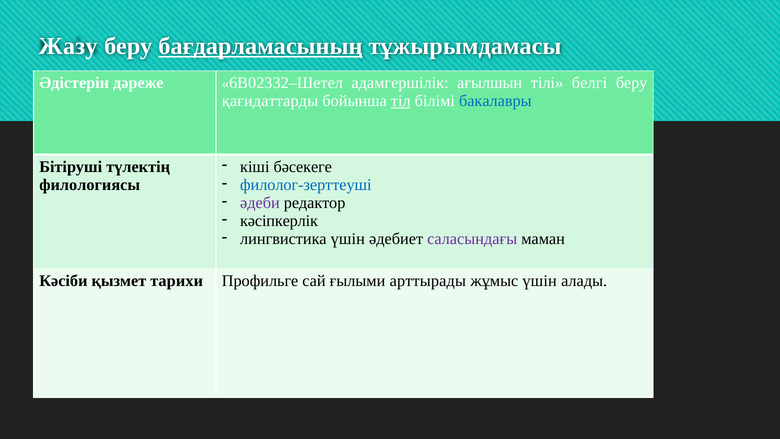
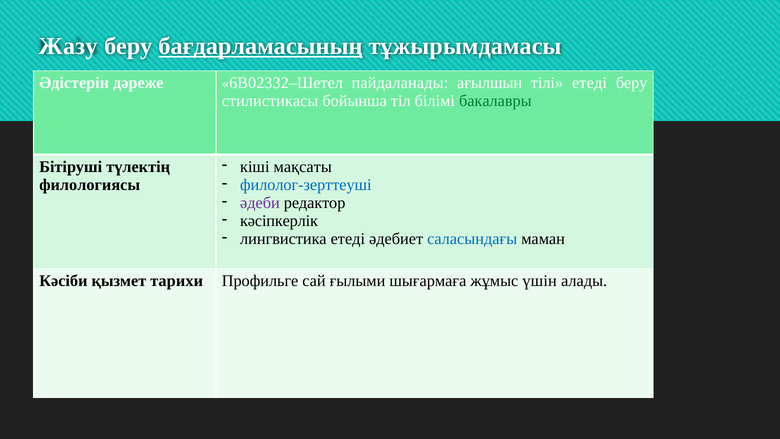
адамгершілік: адамгершілік -> пайдаланады
тілі белгі: белгі -> етеді
қағидаттарды: қағидаттарды -> стилистикасы
тіл underline: present -> none
бакалавры colour: blue -> green
бәсекеге: бәсекеге -> мақсаты
лингвистика үшін: үшін -> етеді
саласындағы colour: purple -> blue
арттырады: арттырады -> шығармаға
